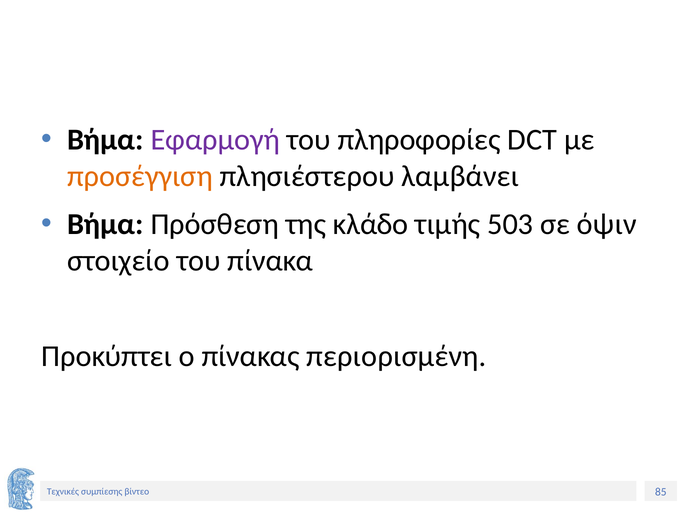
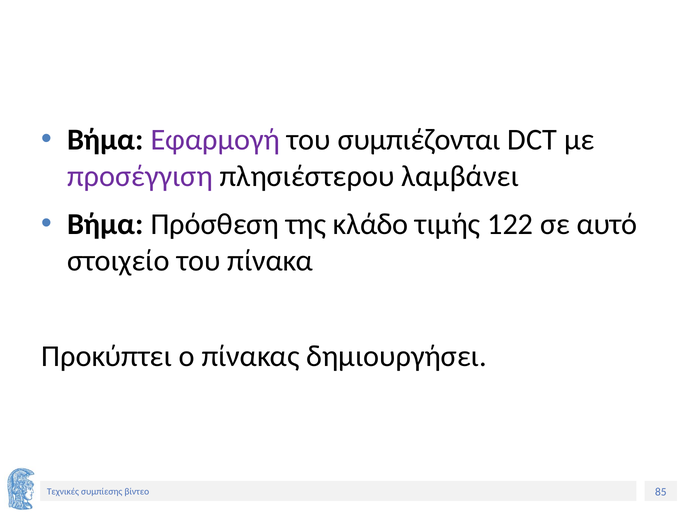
πληροφορίες: πληροφορίες -> συμπιέζονται
προσέγγιση colour: orange -> purple
503: 503 -> 122
όψιν: όψιν -> αυτό
περιορισμένη: περιορισμένη -> δημιουργήσει
